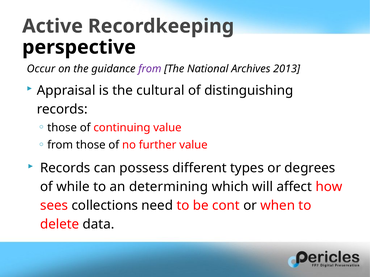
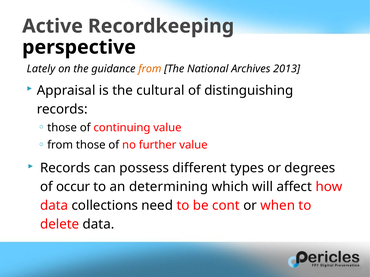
Occur: Occur -> Lately
from at (150, 69) colour: purple -> orange
while: while -> occur
sees at (54, 206): sees -> data
